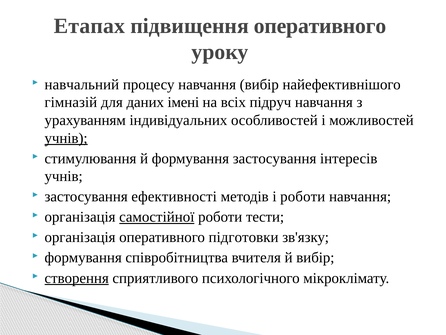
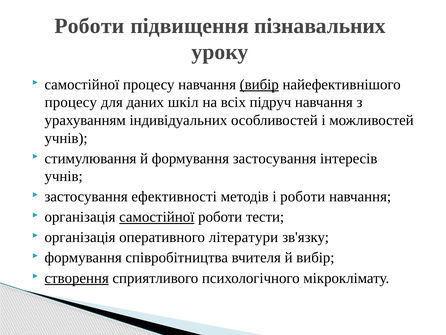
Етапах at (89, 26): Етапах -> Роботи
підвищення оперативного: оперативного -> пізнавальних
навчальний at (82, 84): навчальний -> самостійної
вибір at (259, 84) underline: none -> present
гімназій at (71, 102): гімназій -> процесу
імені: імені -> шкіл
учнів at (66, 138) underline: present -> none
підготовки: підготовки -> літератури
